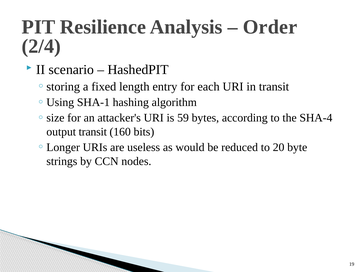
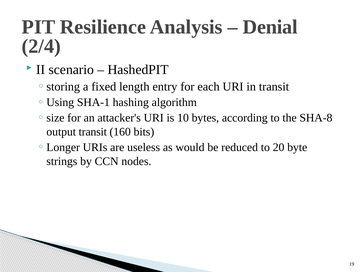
Order: Order -> Denial
59: 59 -> 10
SHA-4: SHA-4 -> SHA-8
